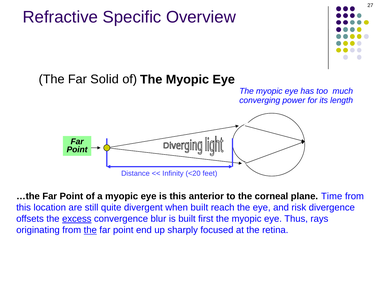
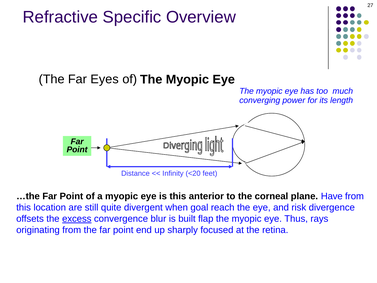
Solid: Solid -> Eyes
Time: Time -> Have
when built: built -> goal
first: first -> flap
the at (90, 230) underline: present -> none
